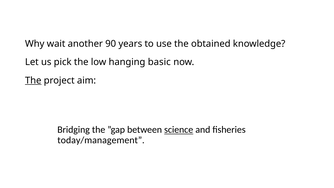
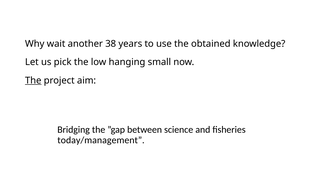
90: 90 -> 38
basic: basic -> small
science underline: present -> none
